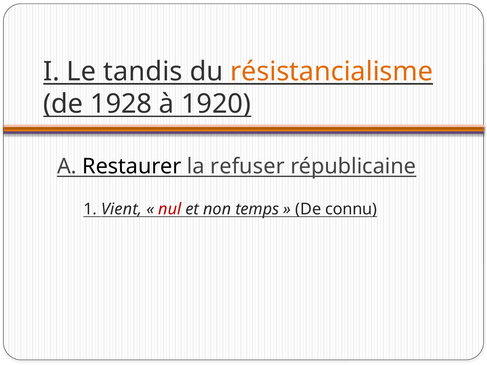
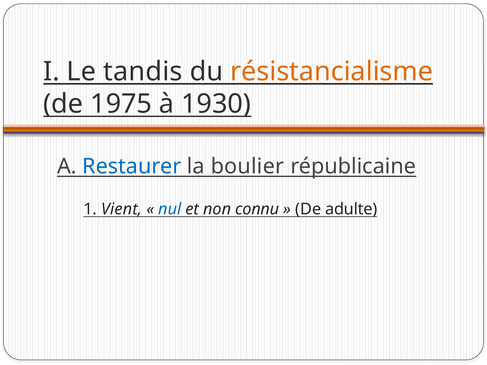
1928: 1928 -> 1975
1920: 1920 -> 1930
Restaurer colour: black -> blue
refuser: refuser -> boulier
nul colour: red -> blue
temps: temps -> connu
connu: connu -> adulte
